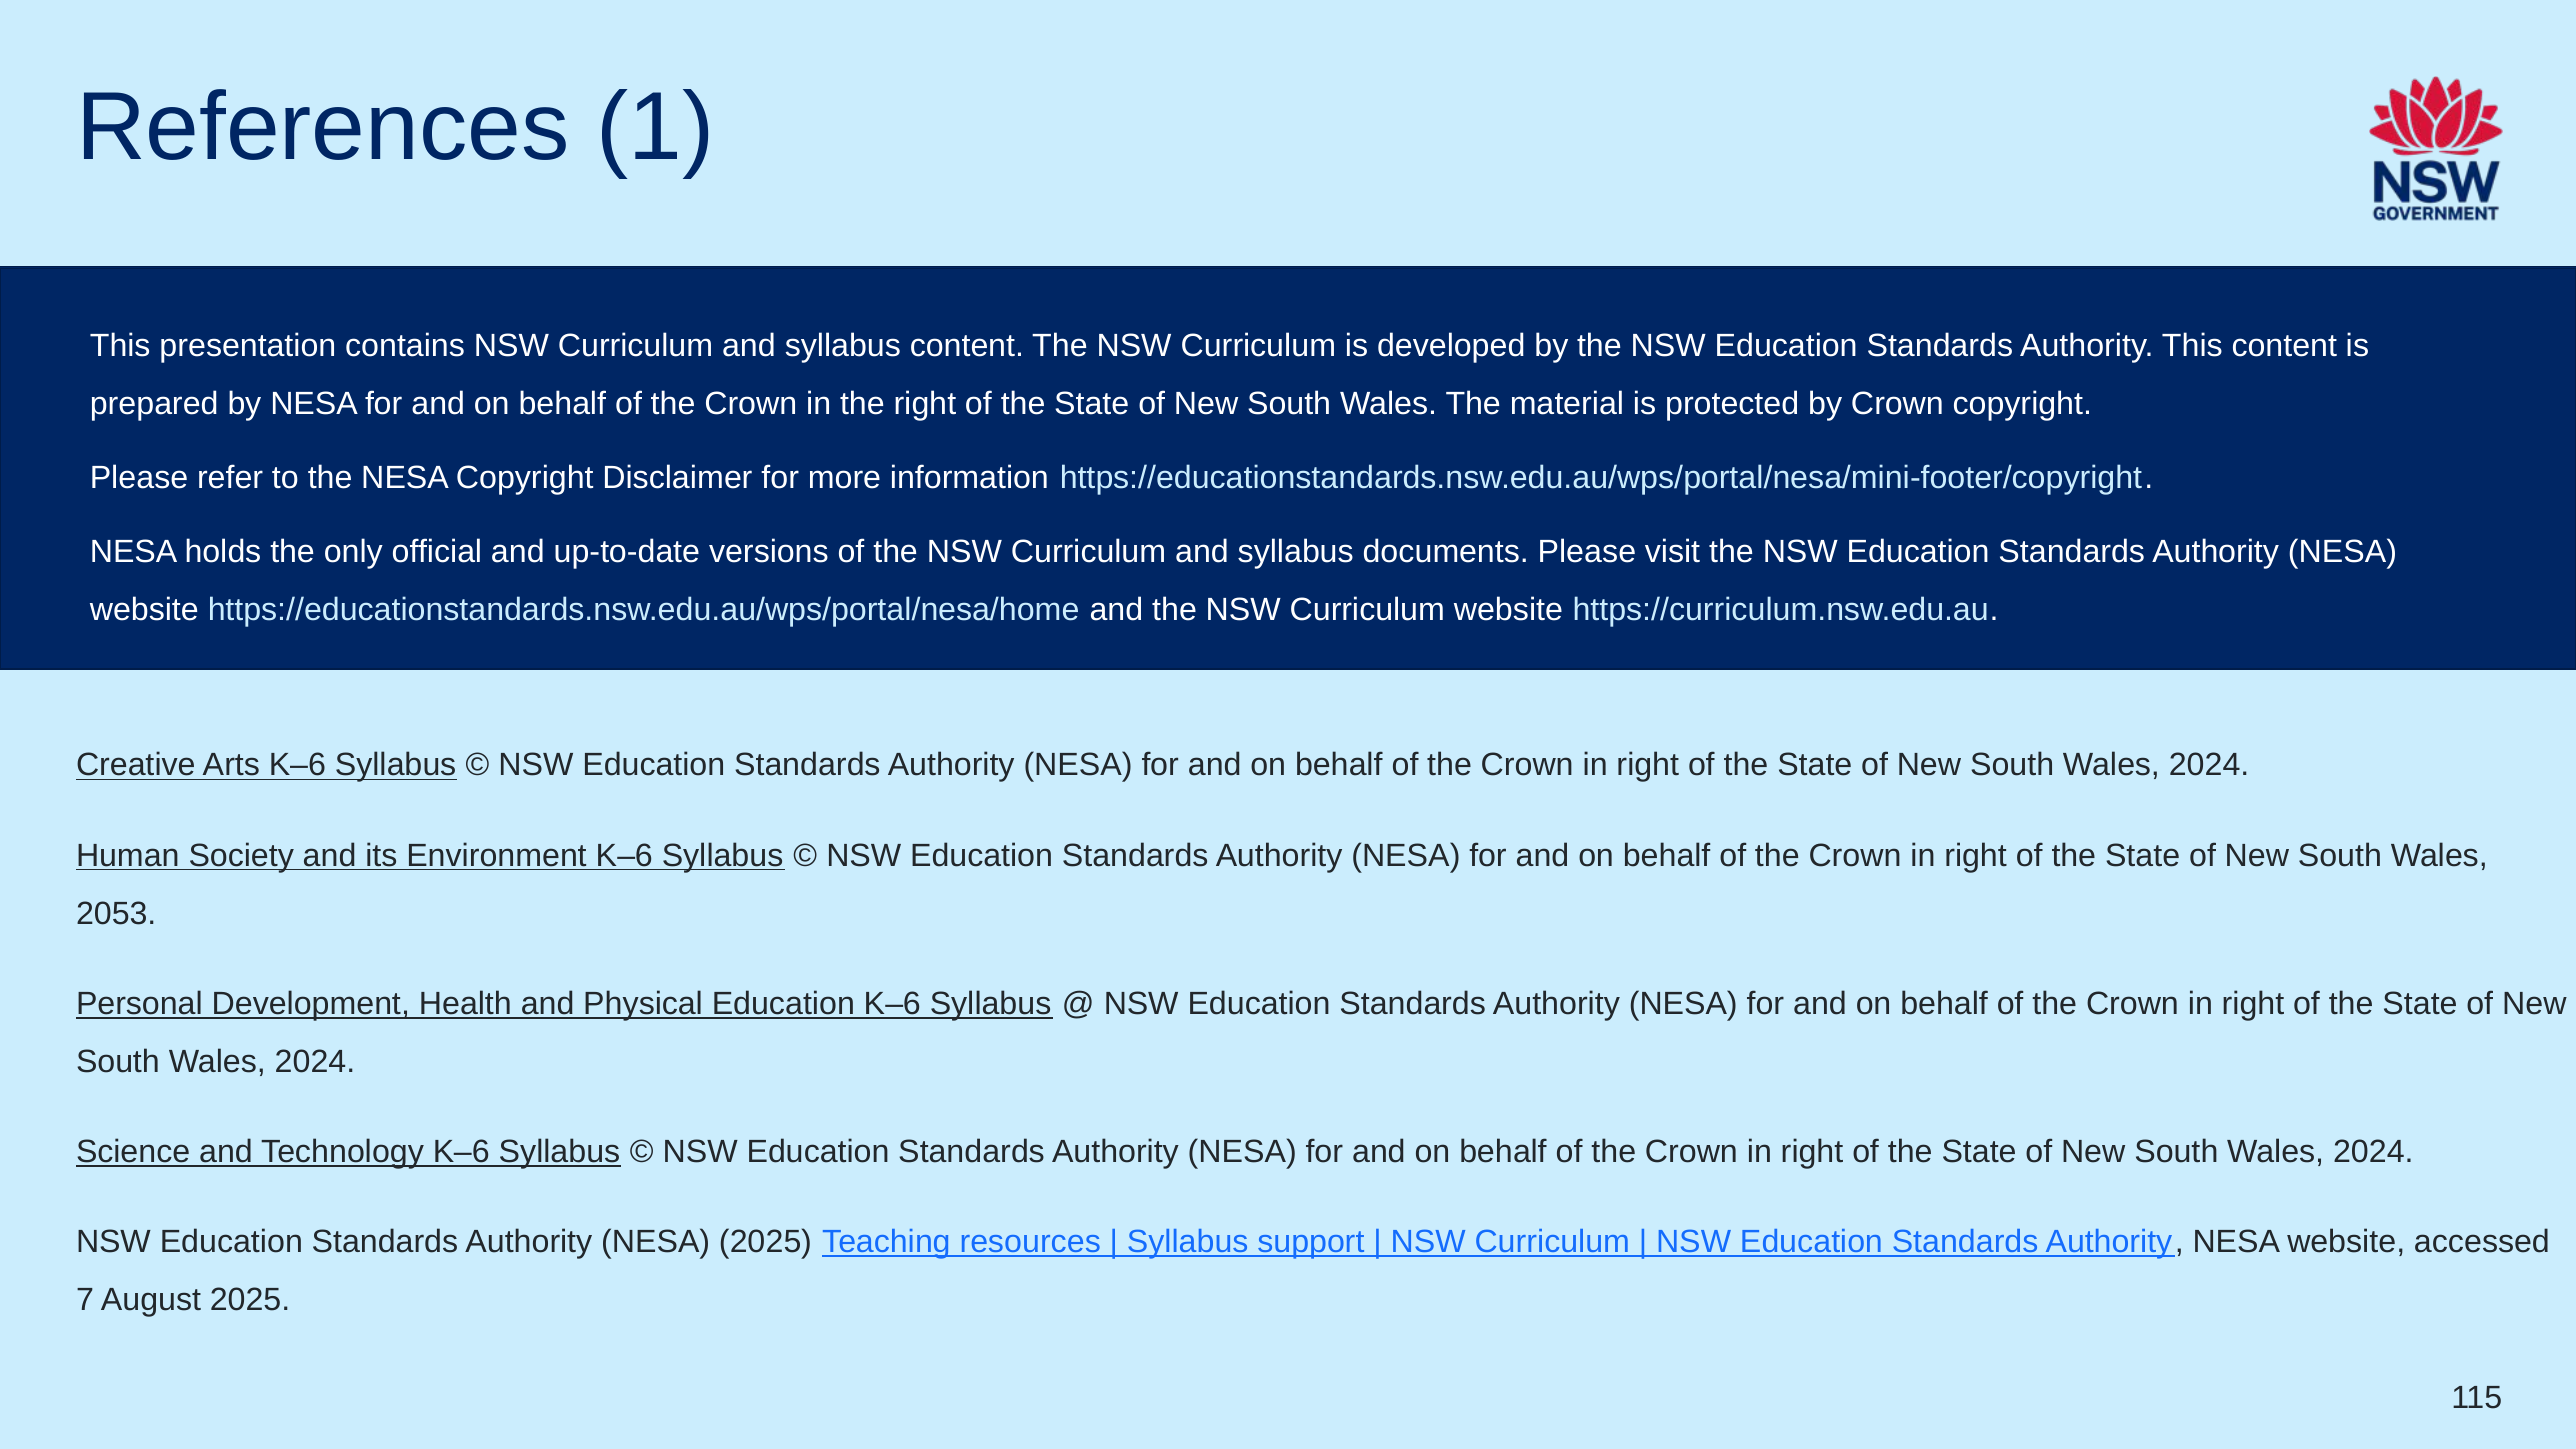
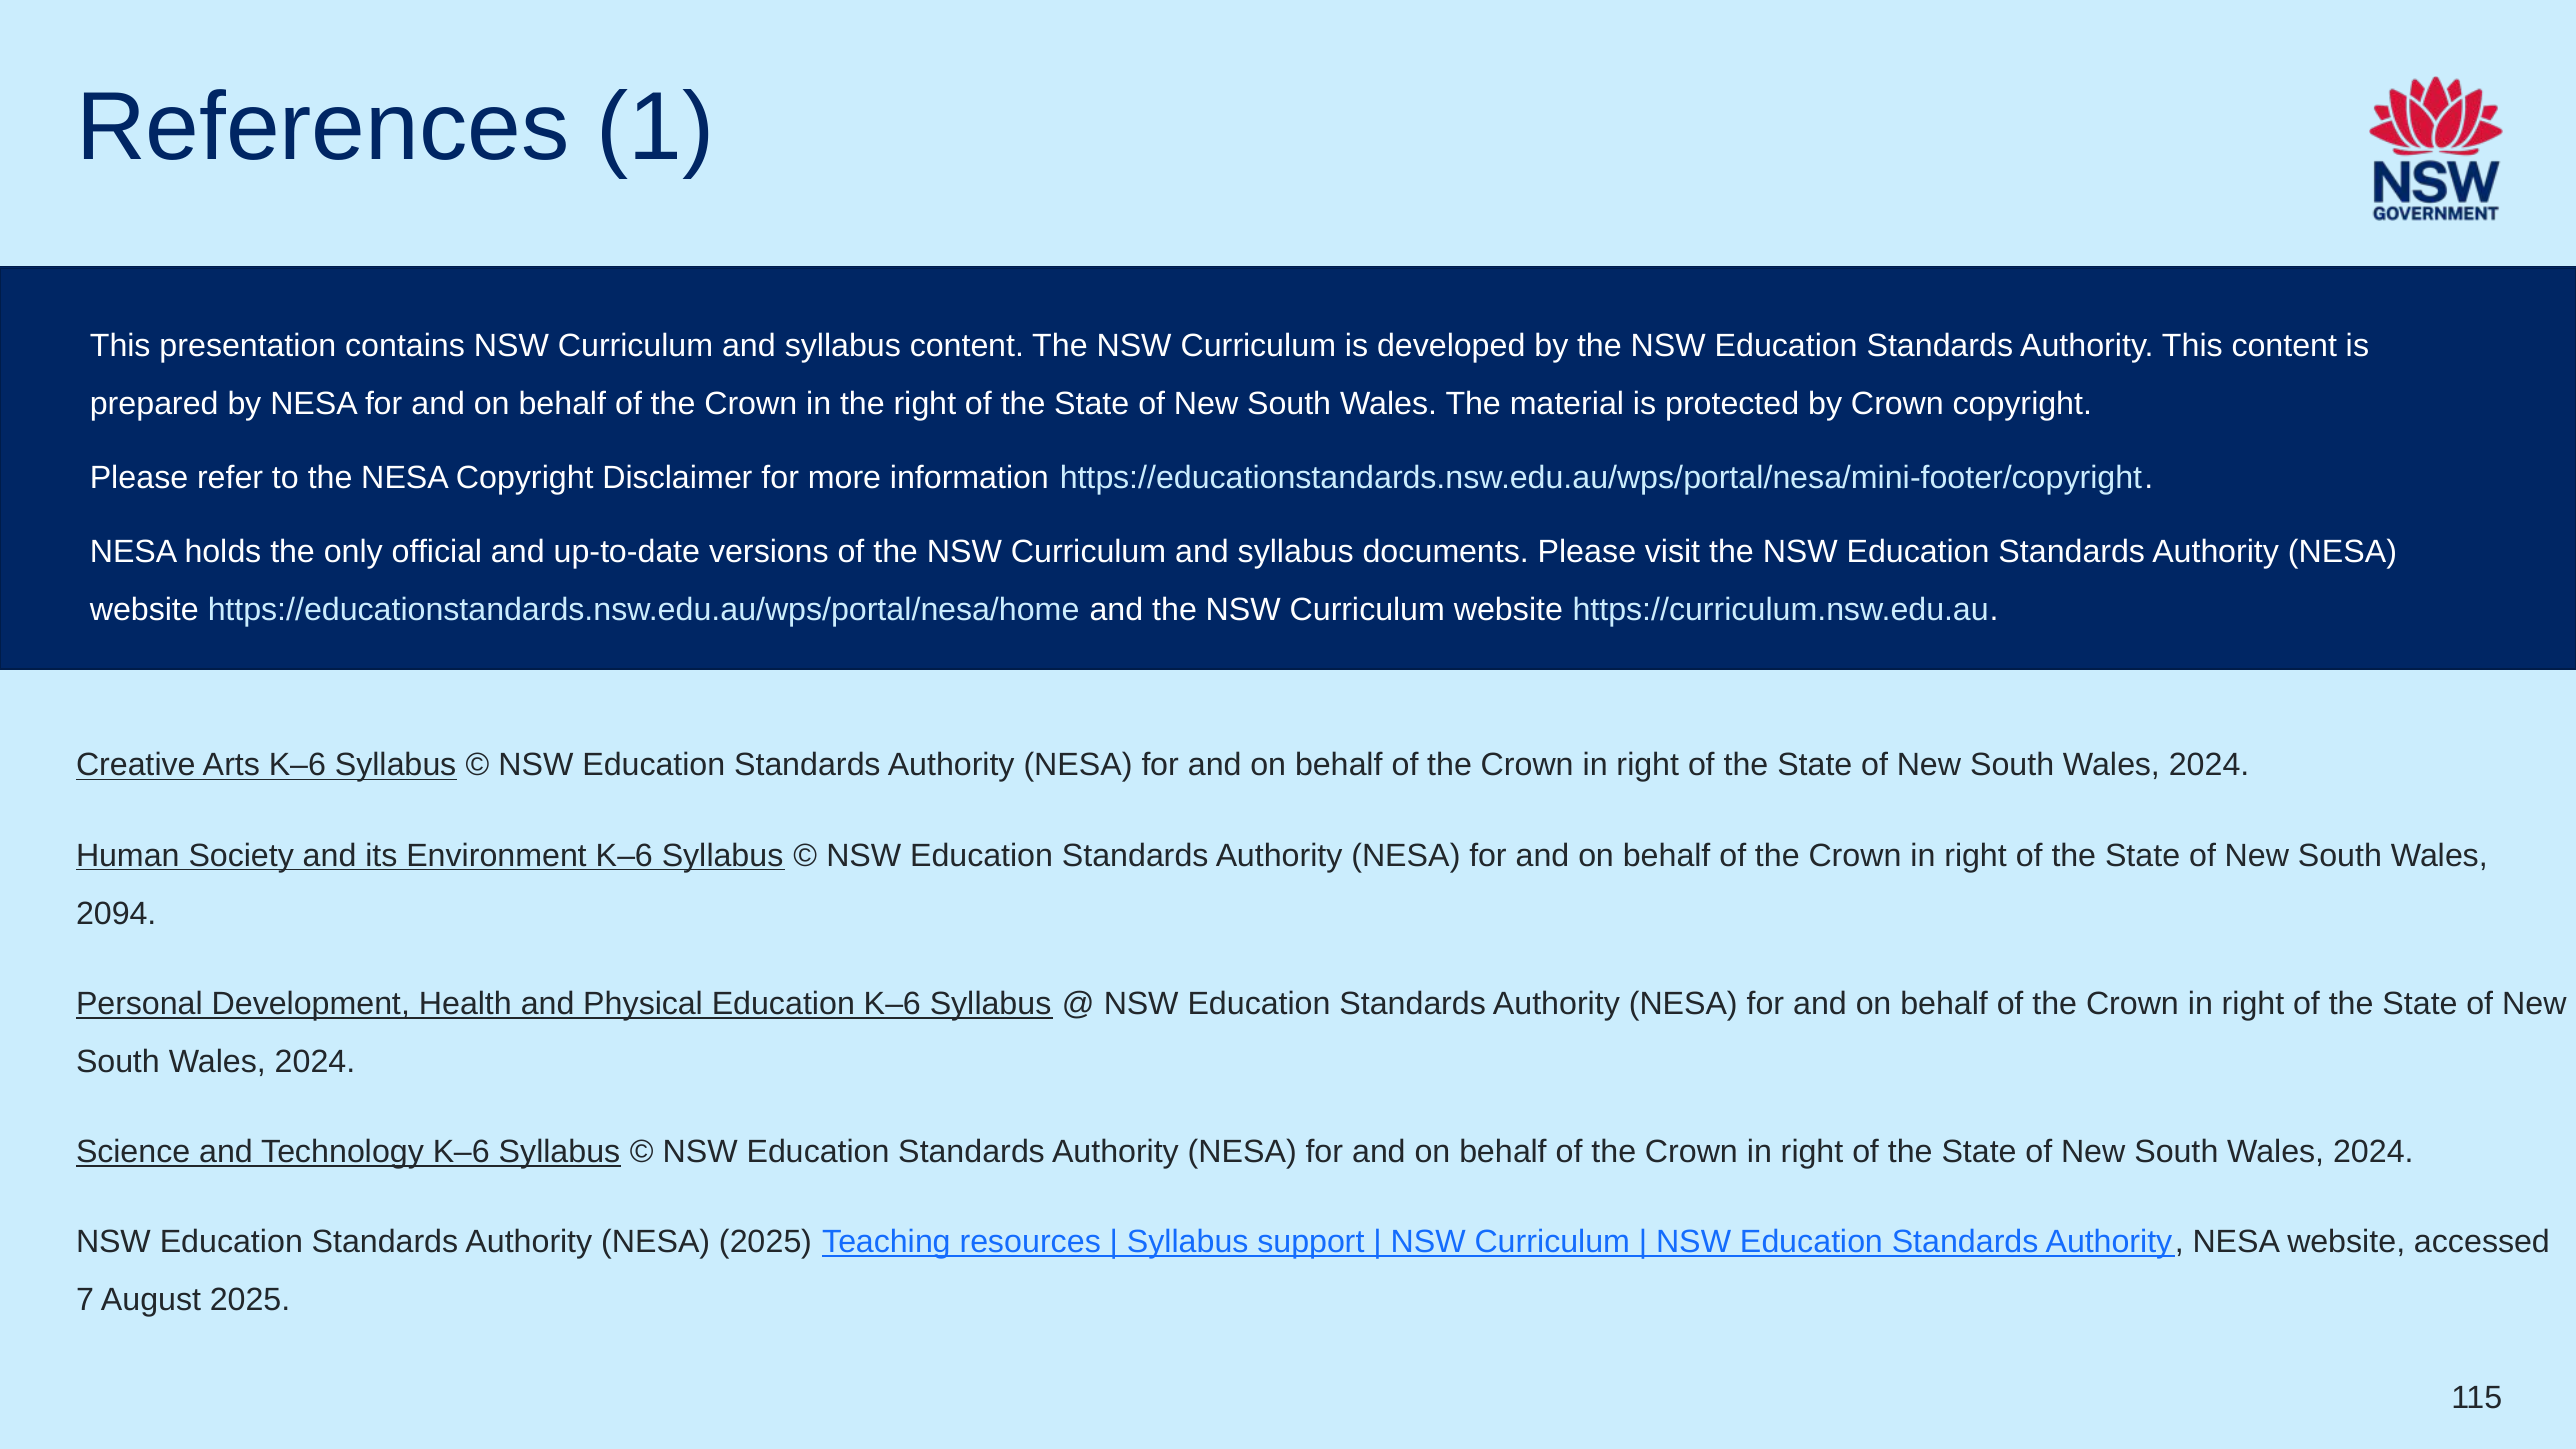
2053: 2053 -> 2094
